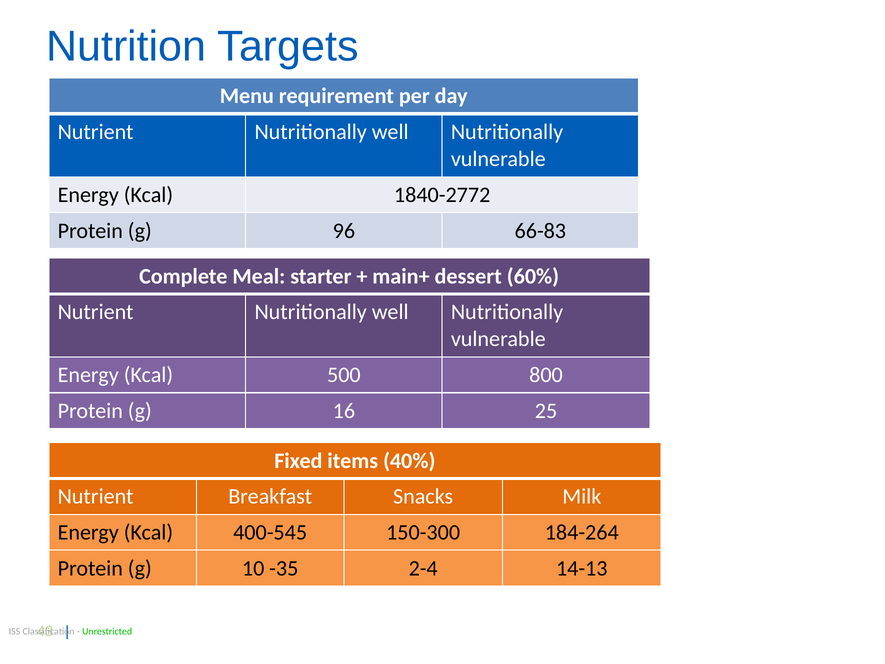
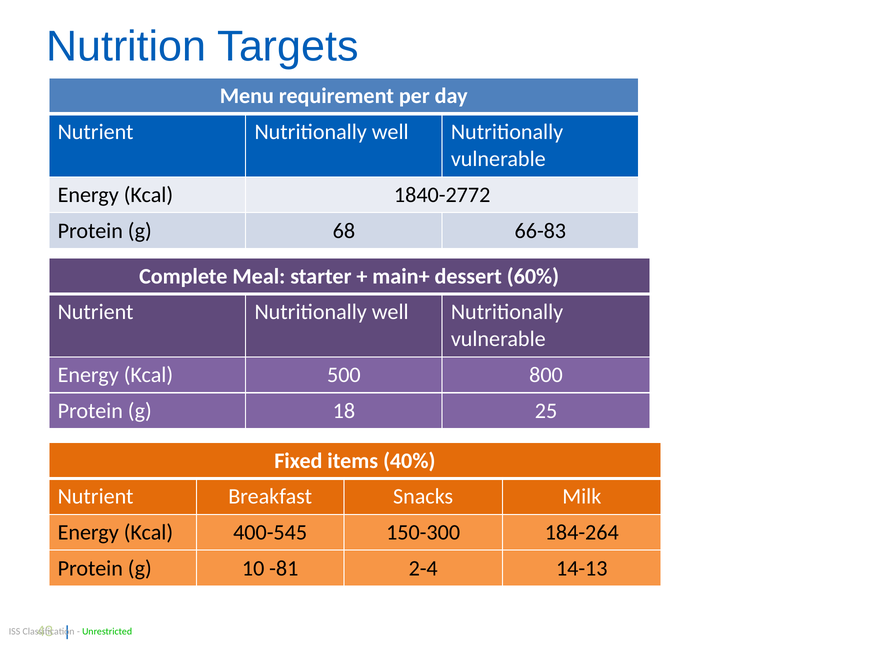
96: 96 -> 68
16: 16 -> 18
-35: -35 -> -81
